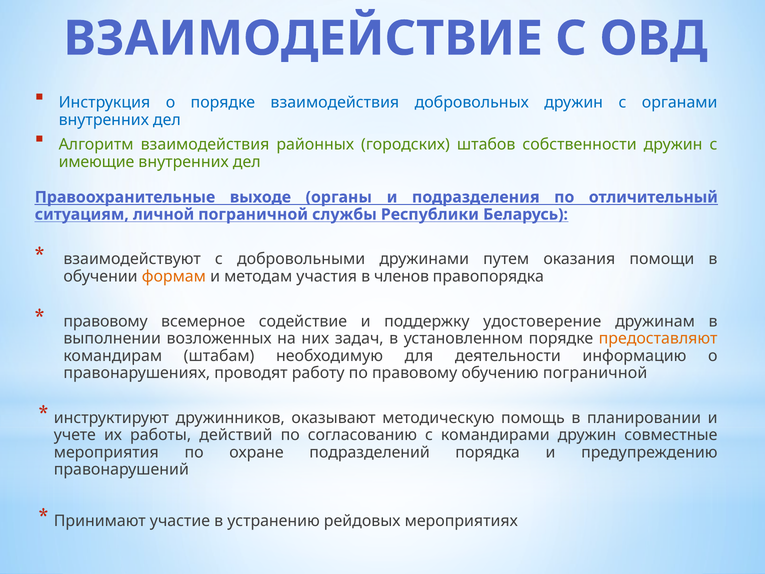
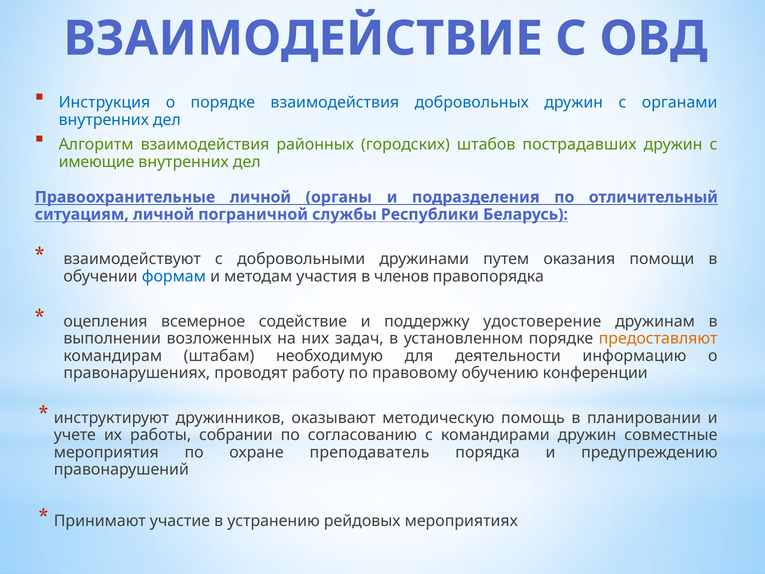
собственности: собственности -> пострадавших
Правоохранительные выходе: выходе -> личной
формам colour: orange -> blue
правовому at (106, 321): правовому -> оцепления
обучению пограничной: пограничной -> конференции
действий: действий -> собрании
подразделений: подразделений -> преподаватель
